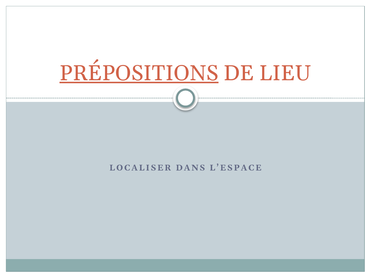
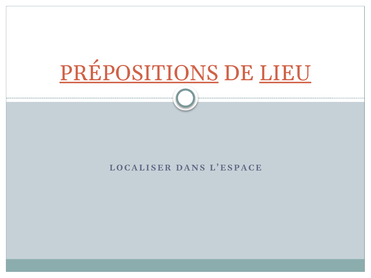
LIEU underline: none -> present
